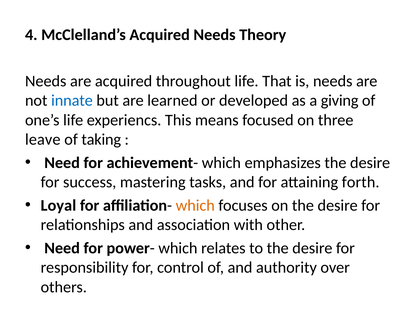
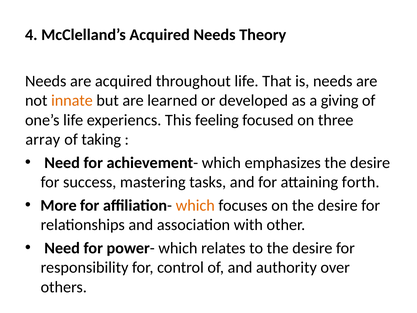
innate colour: blue -> orange
means: means -> feeling
leave: leave -> array
Loyal: Loyal -> More
